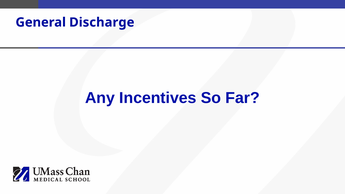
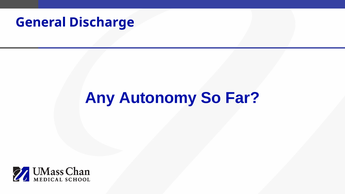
Incentives: Incentives -> Autonomy
